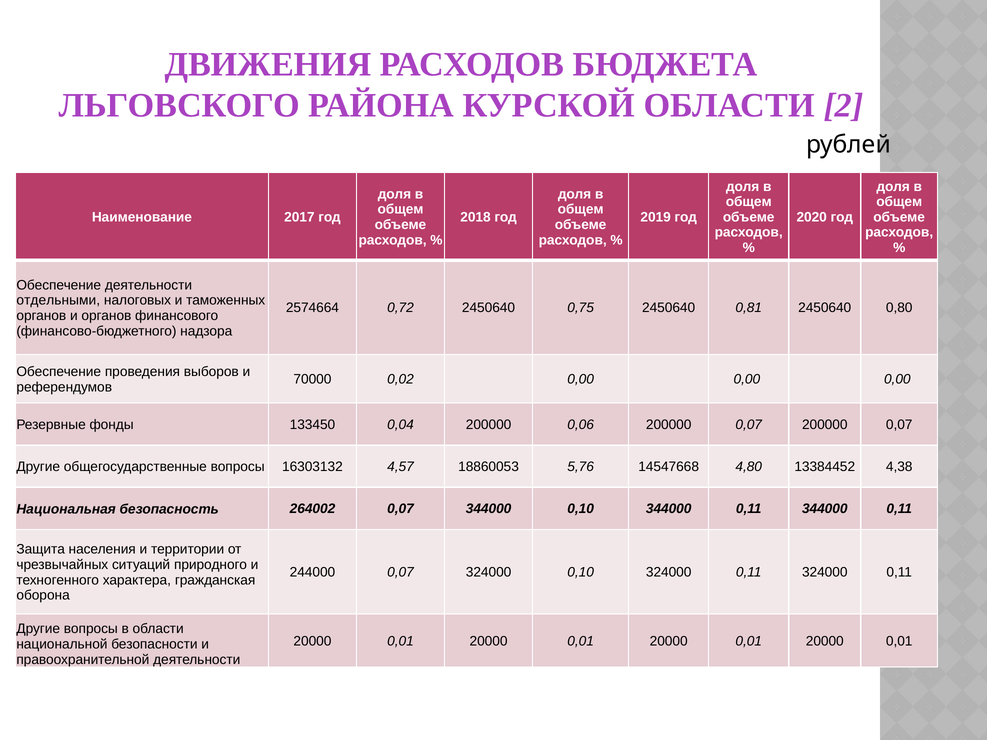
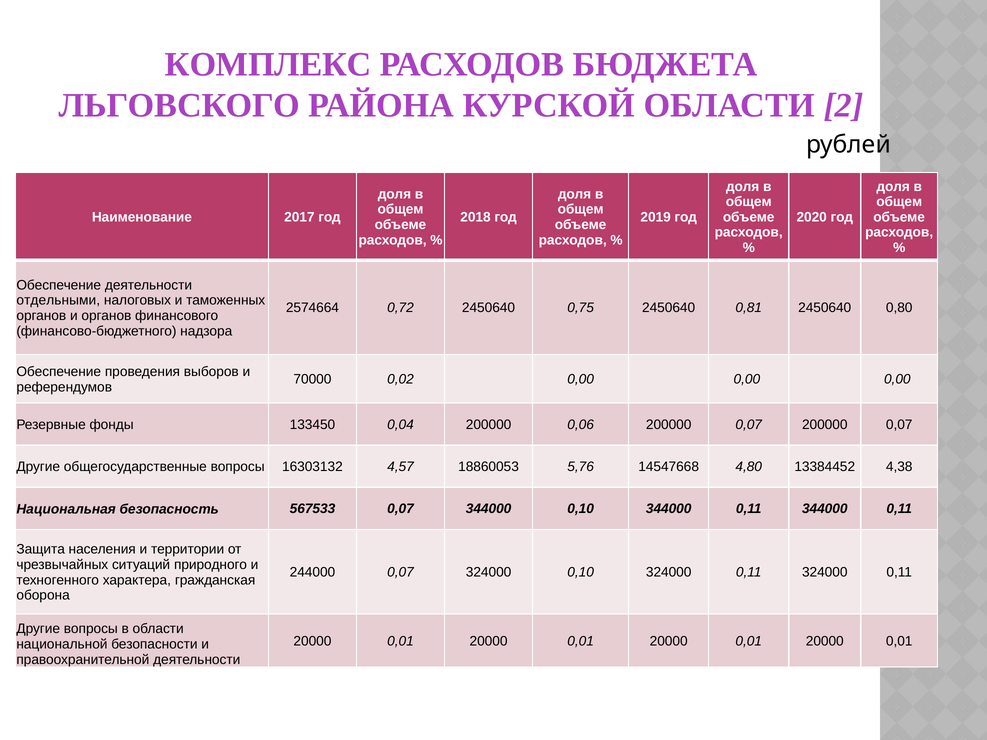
ДВИЖЕНИЯ: ДВИЖЕНИЯ -> КОМПЛЕКС
264002: 264002 -> 567533
